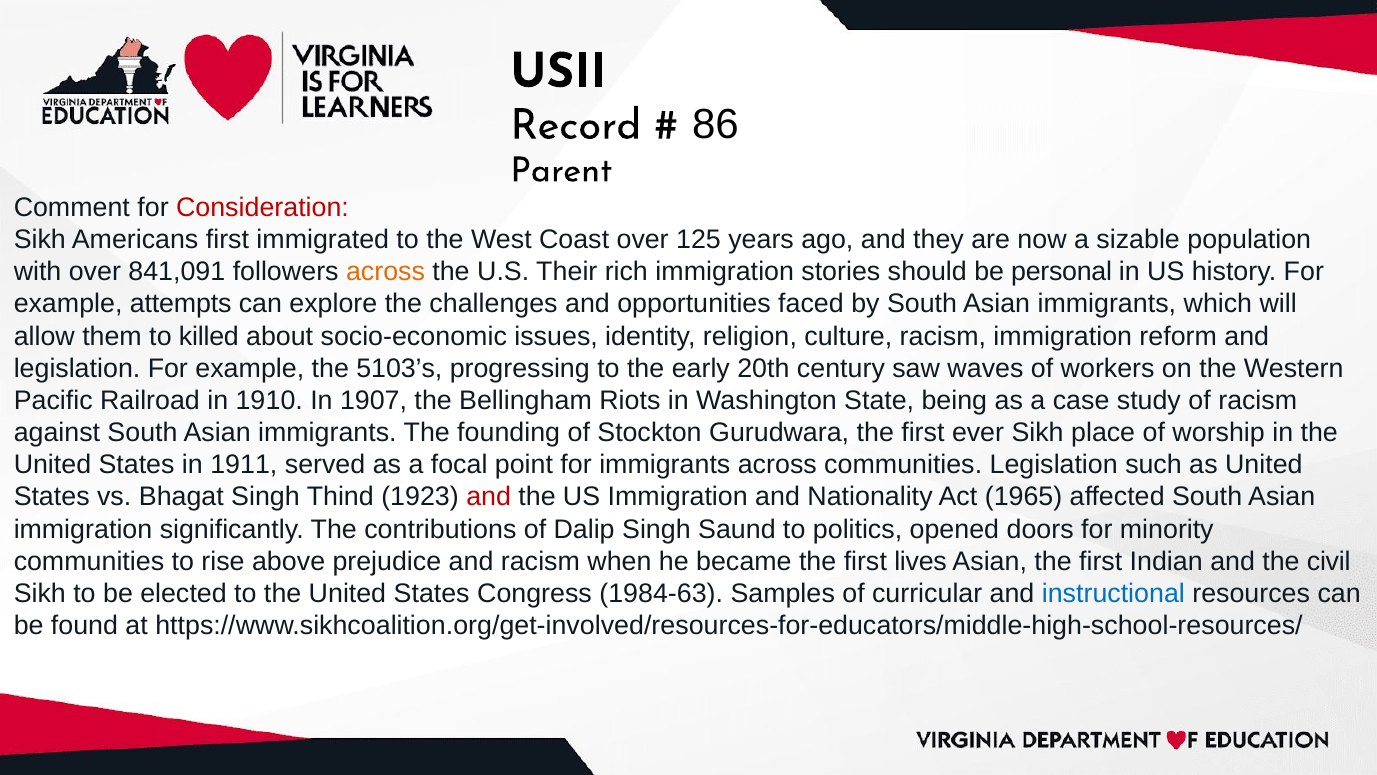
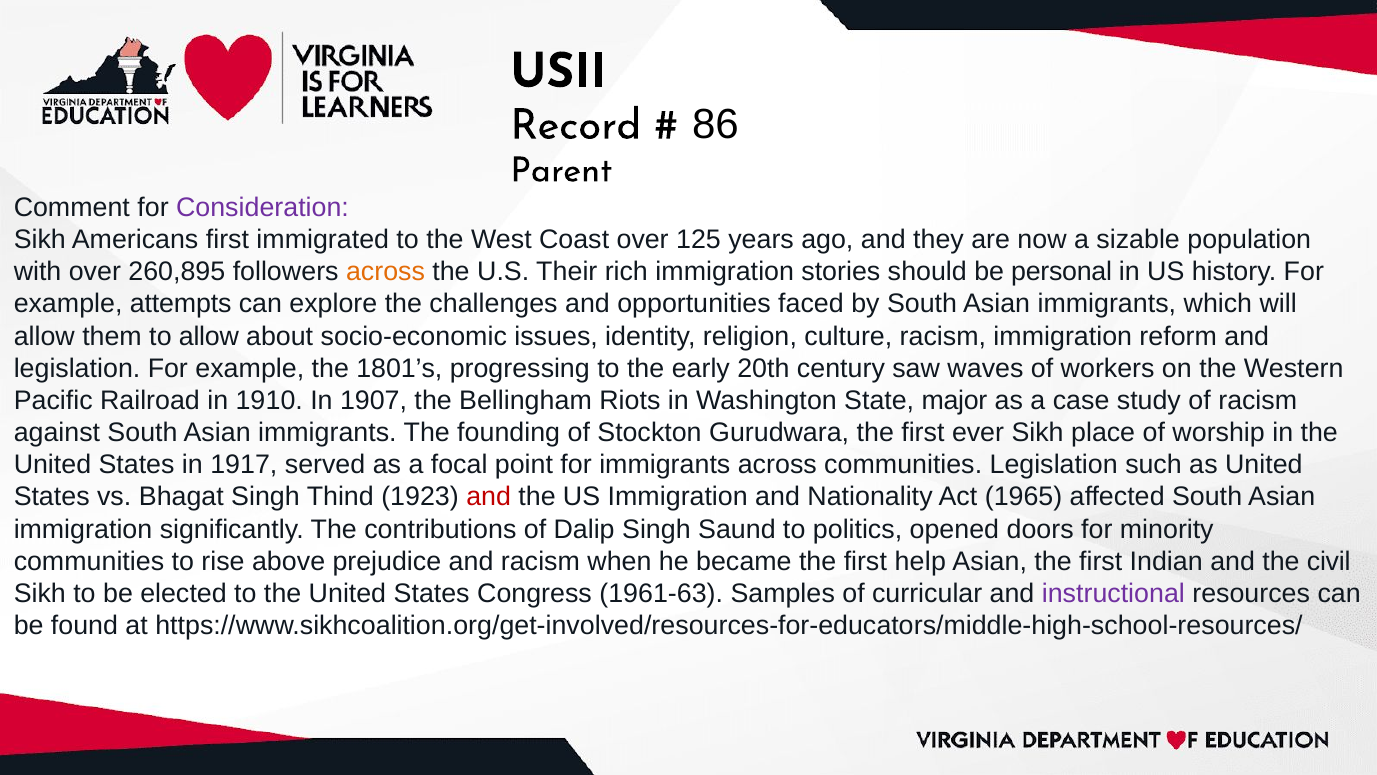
Consideration colour: red -> purple
841,091: 841,091 -> 260,895
to killed: killed -> allow
5103’s: 5103’s -> 1801’s
being: being -> major
1911: 1911 -> 1917
lives: lives -> help
1984-63: 1984-63 -> 1961-63
instructional colour: blue -> purple
